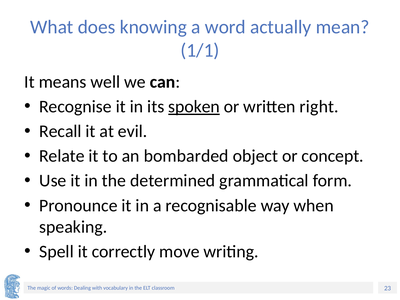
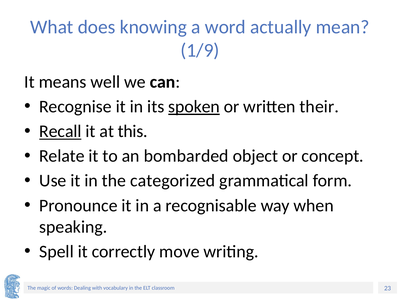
1/1: 1/1 -> 1/9
right: right -> their
Recall underline: none -> present
evil: evil -> this
determined: determined -> categorized
